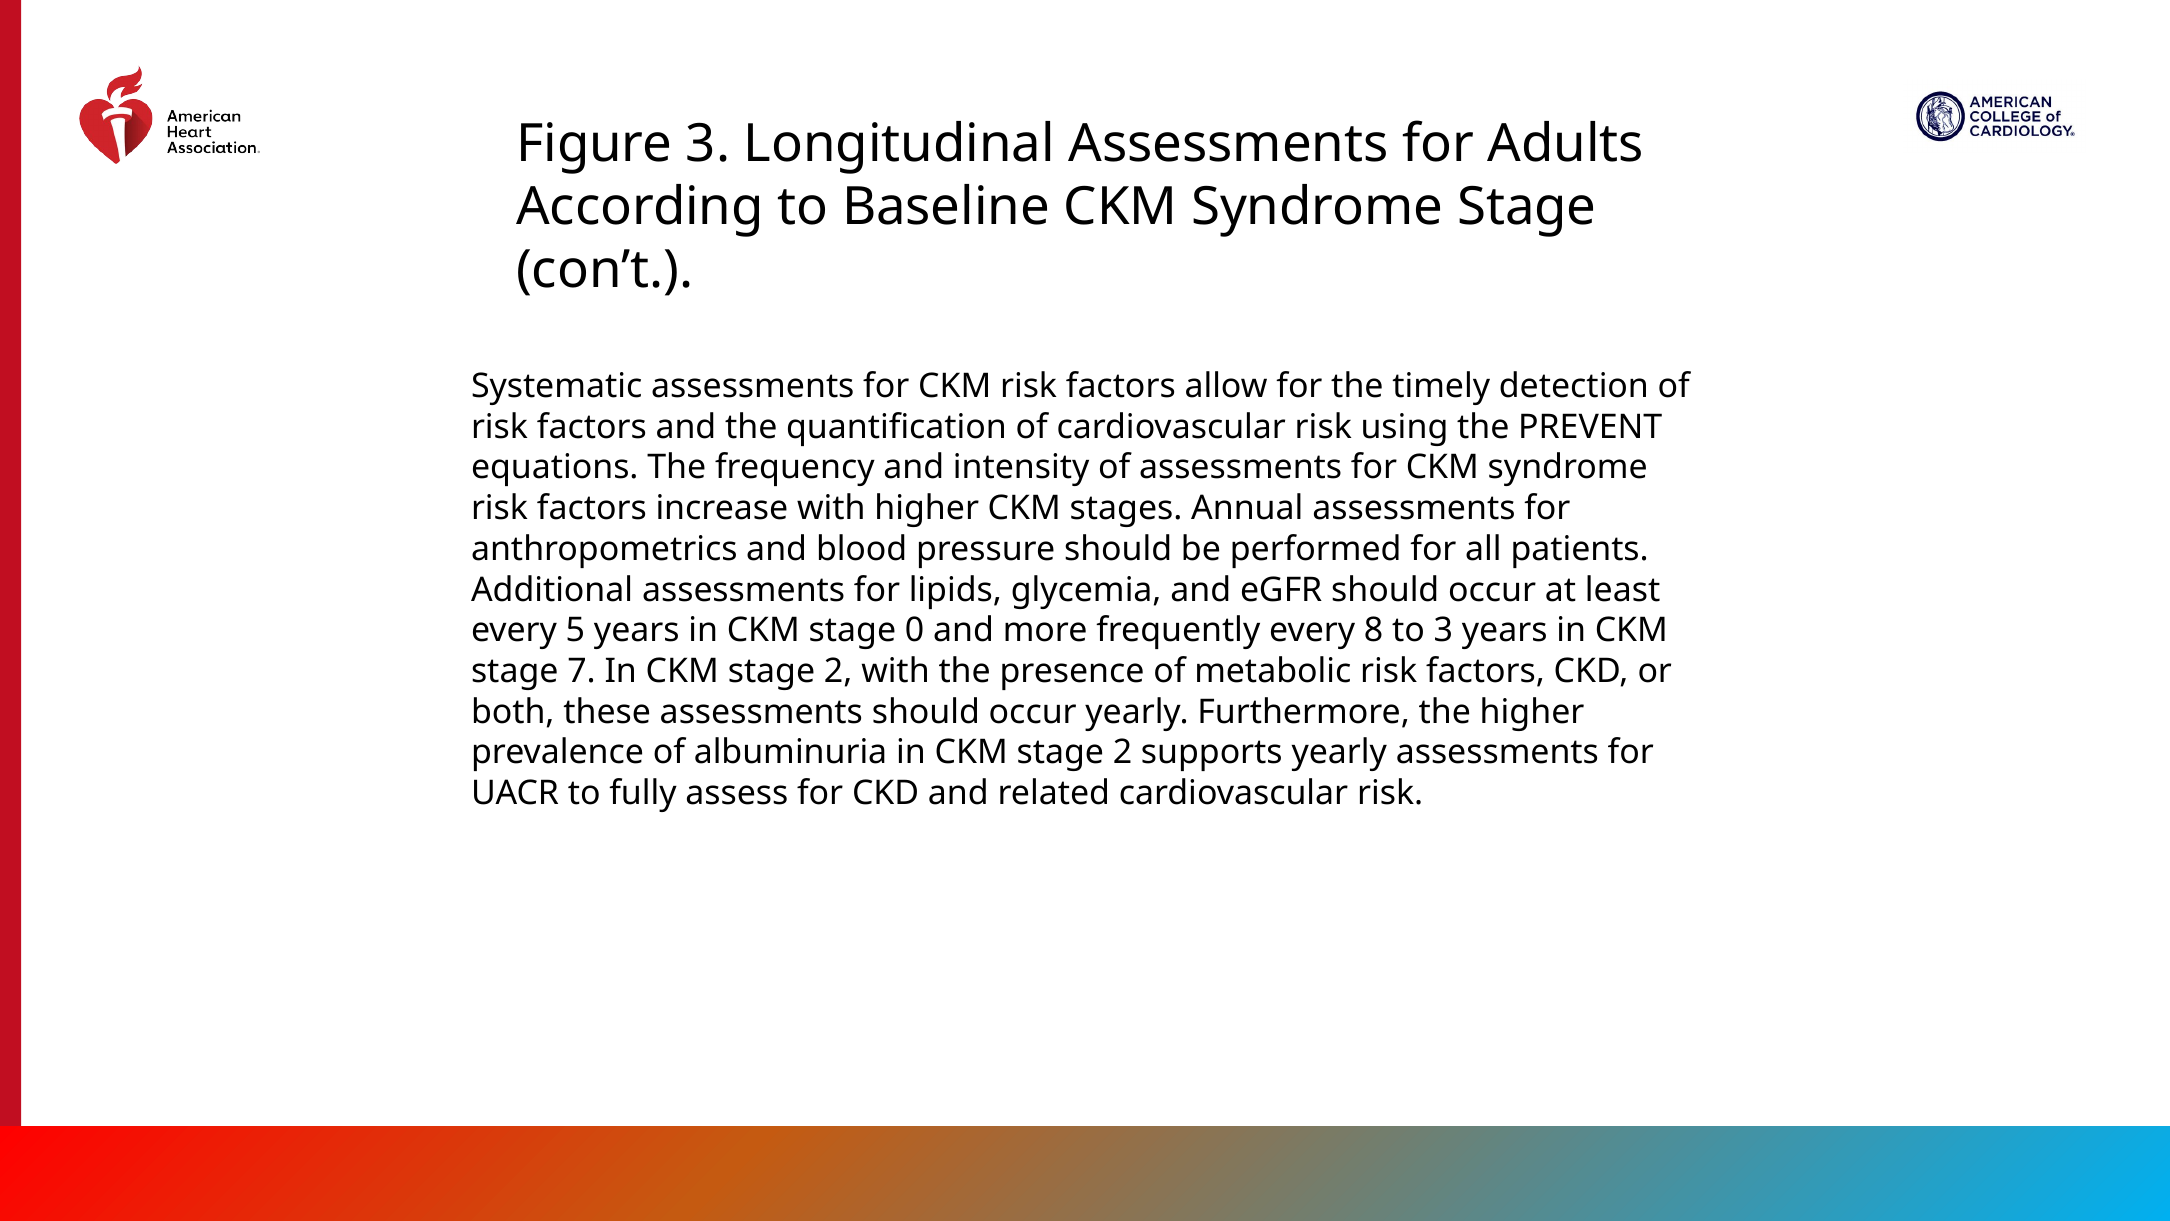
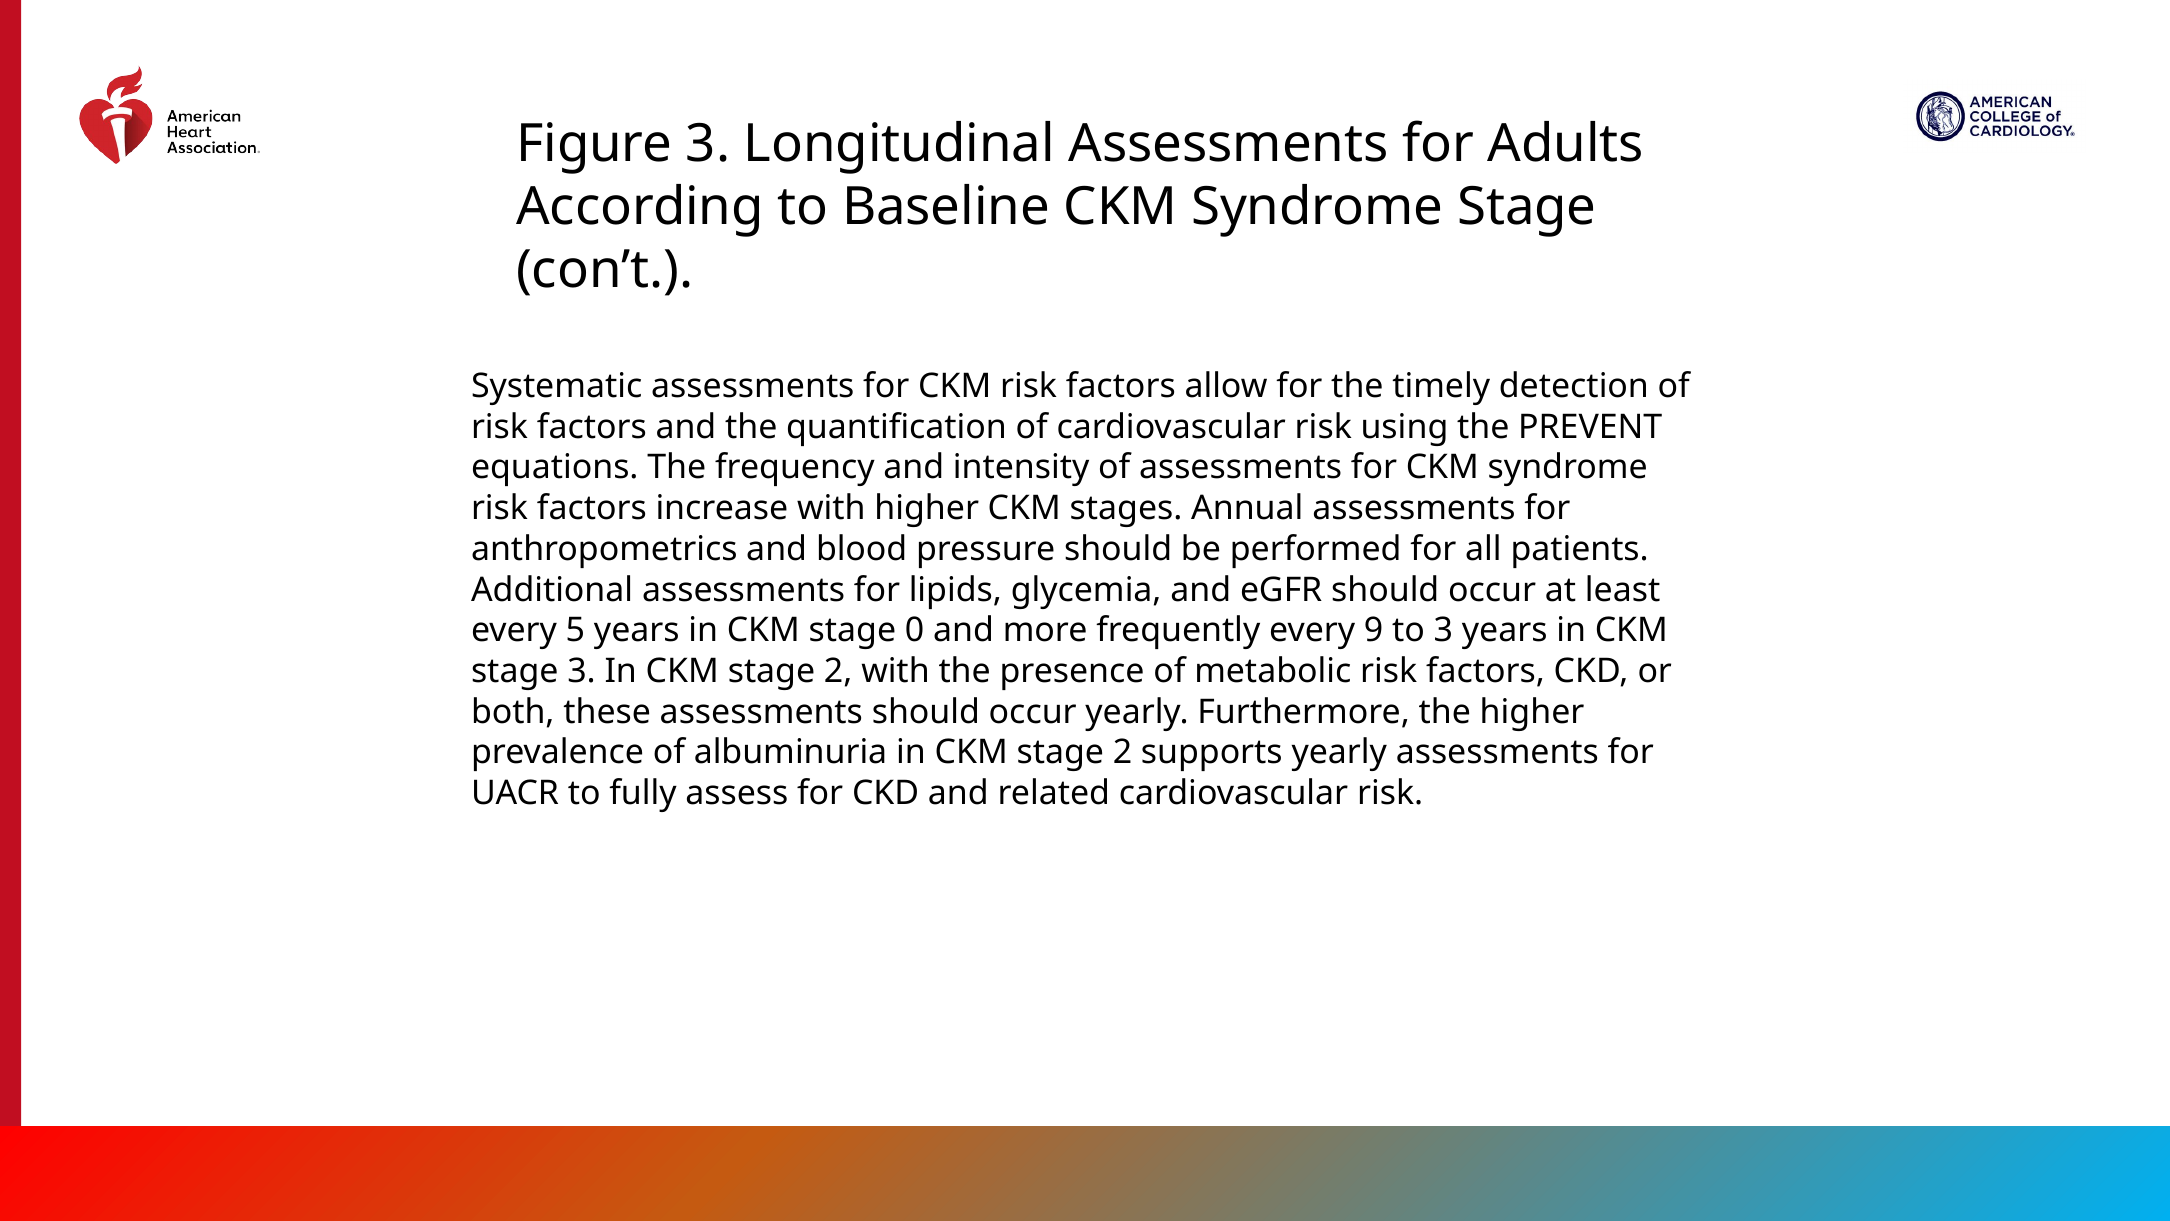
8: 8 -> 9
stage 7: 7 -> 3
